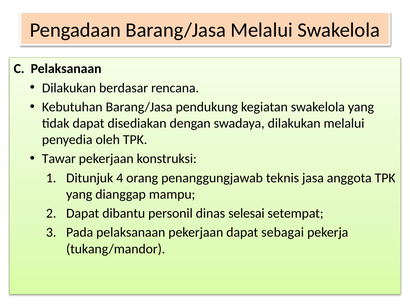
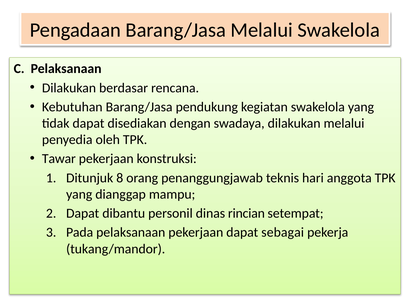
4: 4 -> 8
jasa: jasa -> hari
selesai: selesai -> rincian
